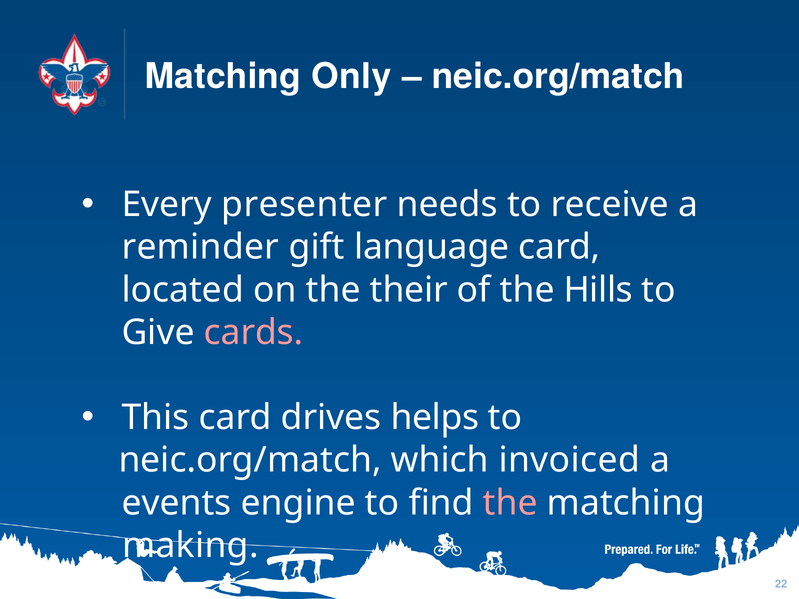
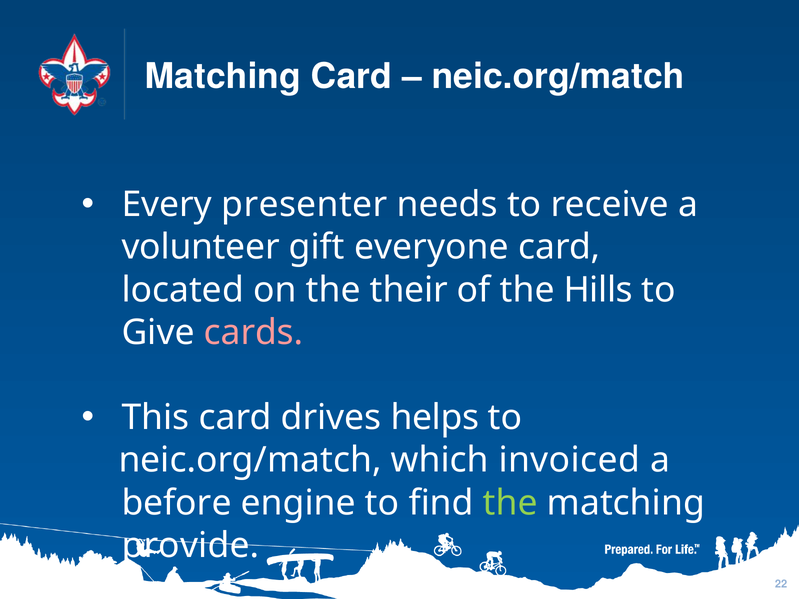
Matching Only: Only -> Card
reminder: reminder -> volunteer
language: language -> everyone
events: events -> before
the at (510, 503) colour: pink -> light green
making: making -> provide
